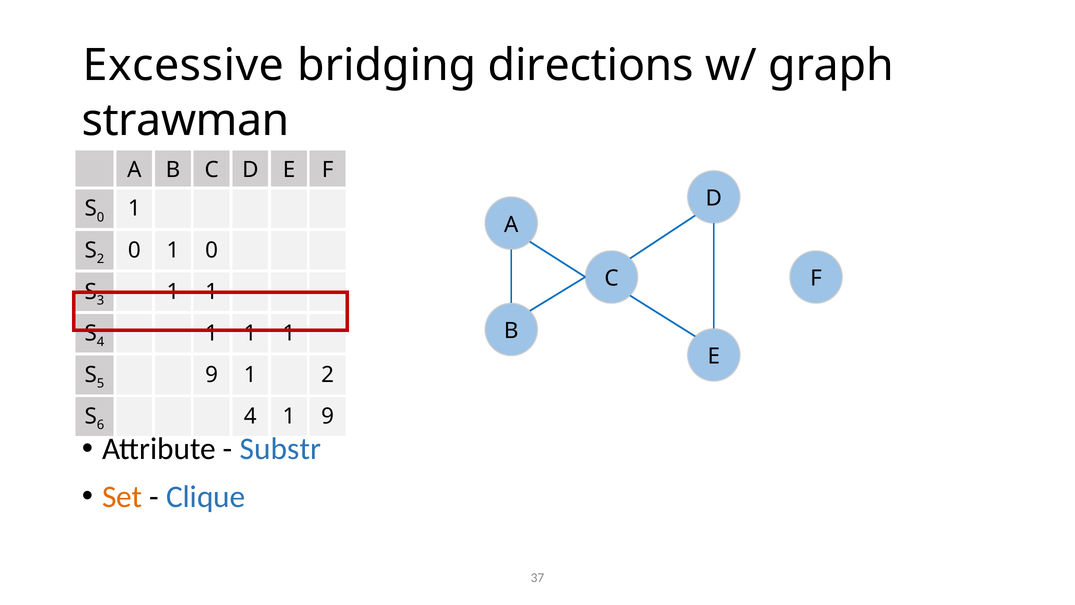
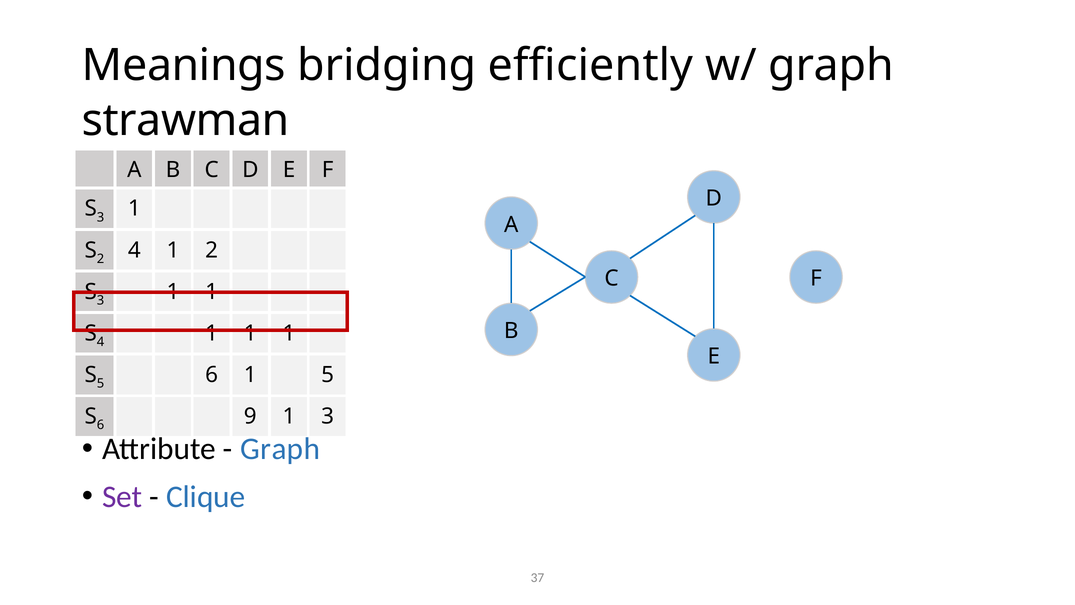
Excessive: Excessive -> Meanings
directions: directions -> efficiently
0 at (101, 217): 0 -> 3
0 at (134, 250): 0 -> 4
1 0: 0 -> 2
9 at (212, 375): 9 -> 6
1 2: 2 -> 5
4 at (250, 416): 4 -> 9
1 9: 9 -> 3
Substr at (280, 449): Substr -> Graph
Set colour: orange -> purple
